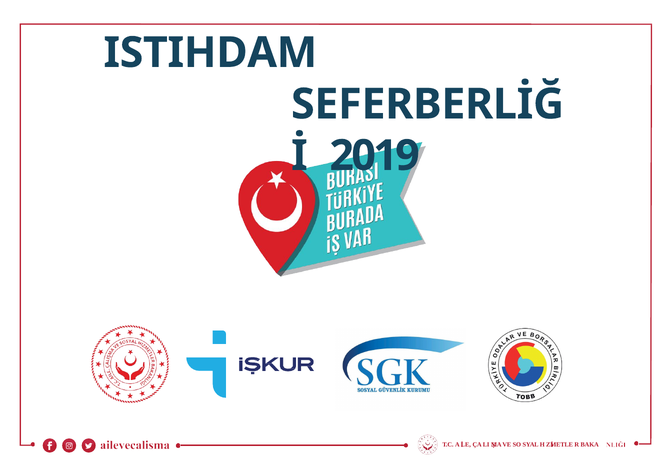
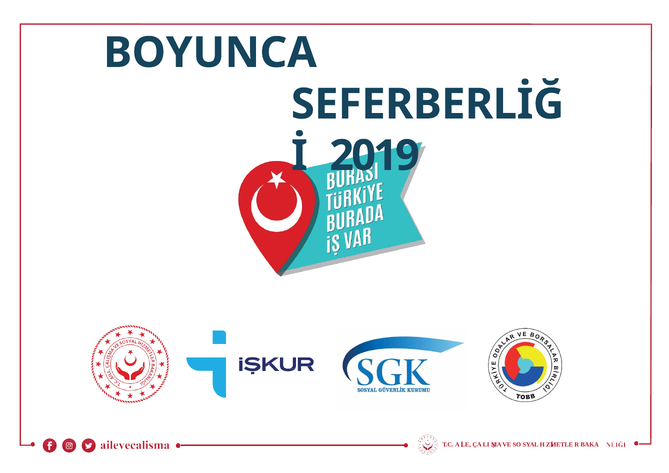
ISTIHDAM: ISTIHDAM -> BOYUNCA
